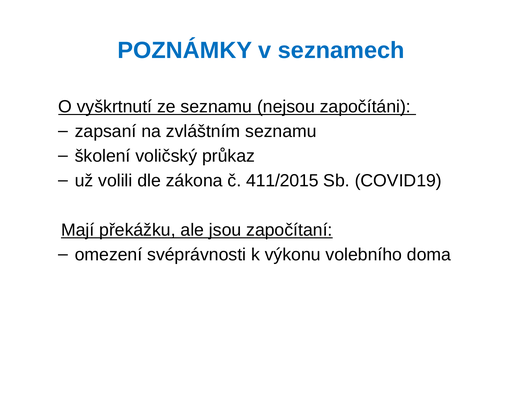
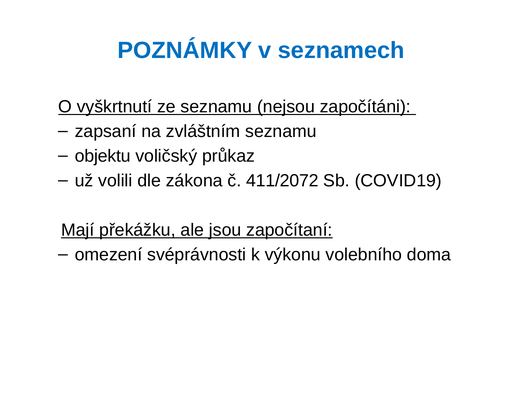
školení: školení -> objektu
411/2015: 411/2015 -> 411/2072
